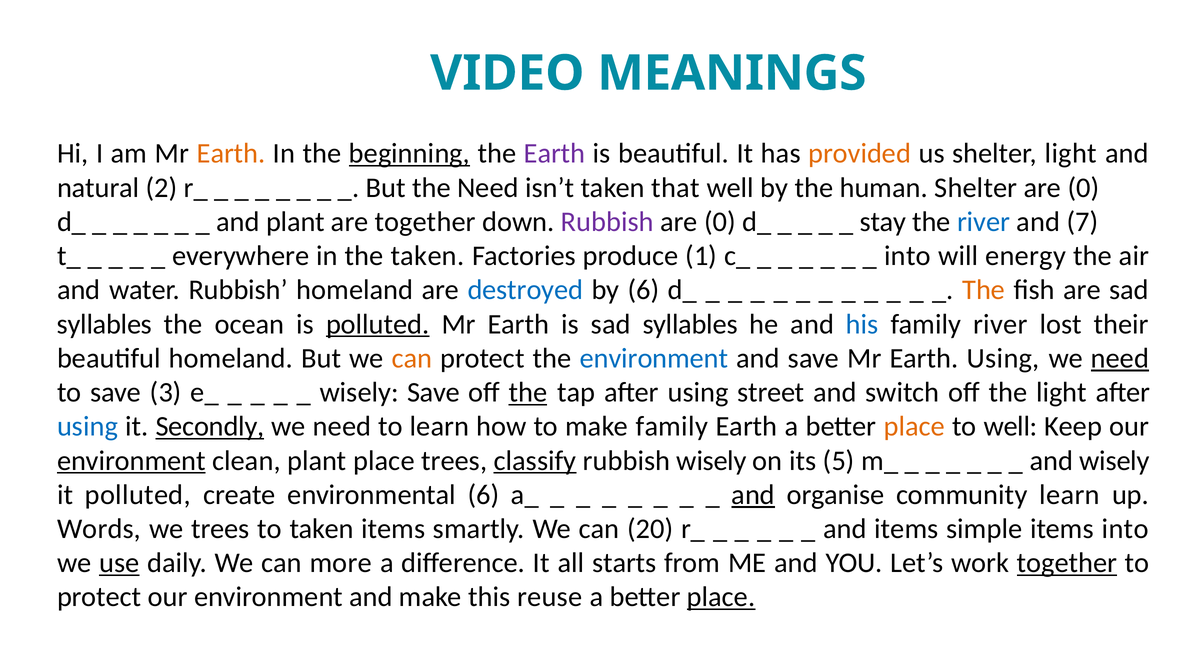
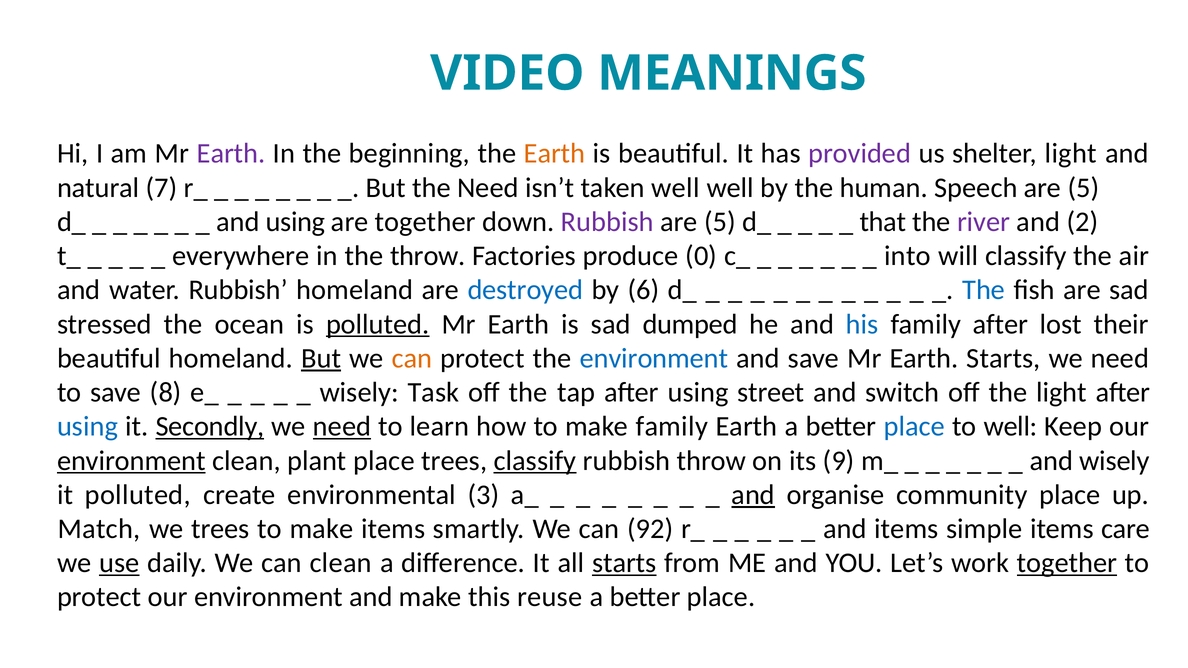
Earth at (231, 154) colour: orange -> purple
beginning underline: present -> none
Earth at (555, 154) colour: purple -> orange
provided colour: orange -> purple
2: 2 -> 7
taken that: that -> well
human Shelter: Shelter -> Speech
0 at (1083, 188): 0 -> 5
and plant: plant -> using
0 at (720, 222): 0 -> 5
stay: stay -> that
river at (984, 222) colour: blue -> purple
7: 7 -> 2
the taken: taken -> throw
1: 1 -> 0
will energy: energy -> classify
The at (984, 290) colour: orange -> blue
syllables at (105, 324): syllables -> stressed
is sad syllables: syllables -> dumped
family river: river -> after
But at (321, 358) underline: none -> present
Earth Using: Using -> Starts
need at (1120, 358) underline: present -> none
3: 3 -> 8
wisely Save: Save -> Task
the at (528, 393) underline: present -> none
need at (342, 427) underline: none -> present
place at (914, 427) colour: orange -> blue
rubbish wisely: wisely -> throw
5: 5 -> 9
environmental 6: 6 -> 3
community learn: learn -> place
Words: Words -> Match
taken at (322, 529): taken -> make
20: 20 -> 92
items into: into -> care
can more: more -> clean
starts at (624, 563) underline: none -> present
place at (721, 597) underline: present -> none
